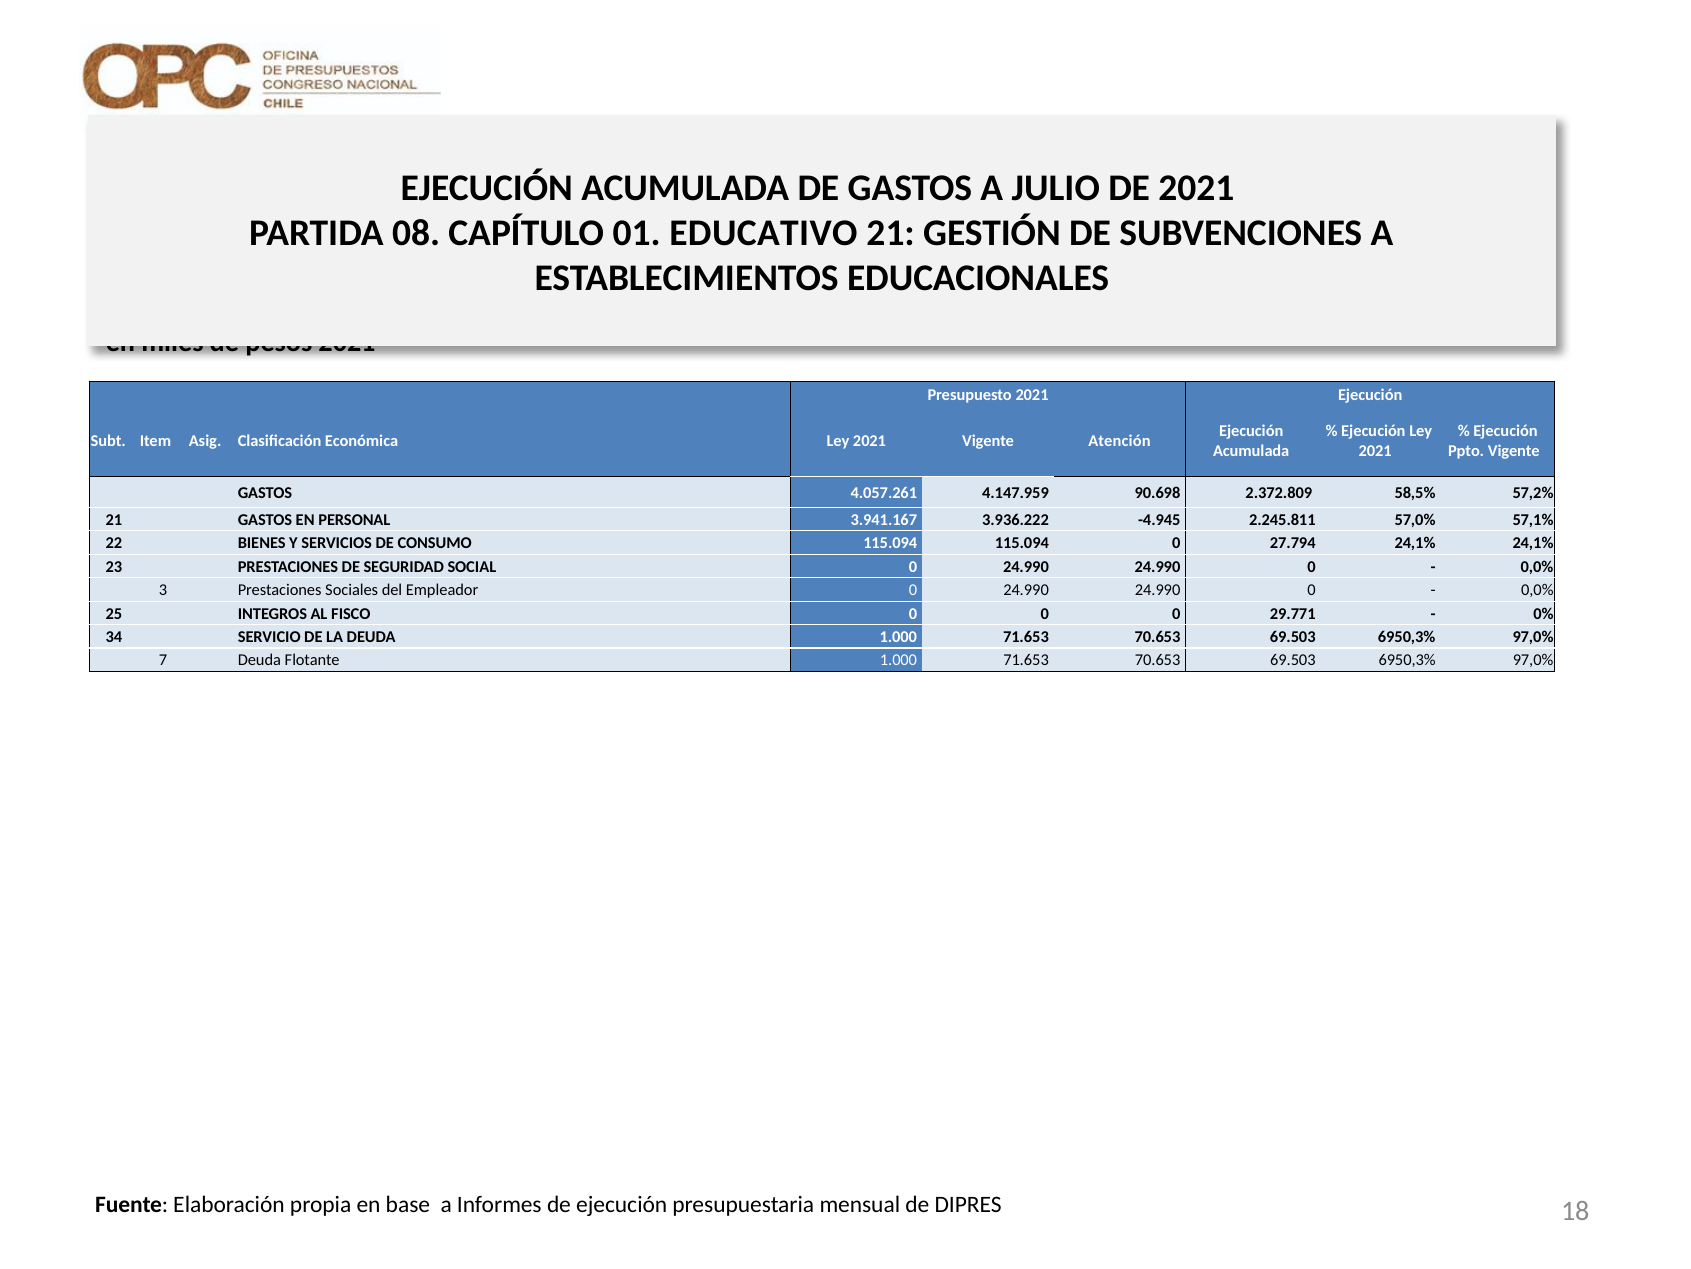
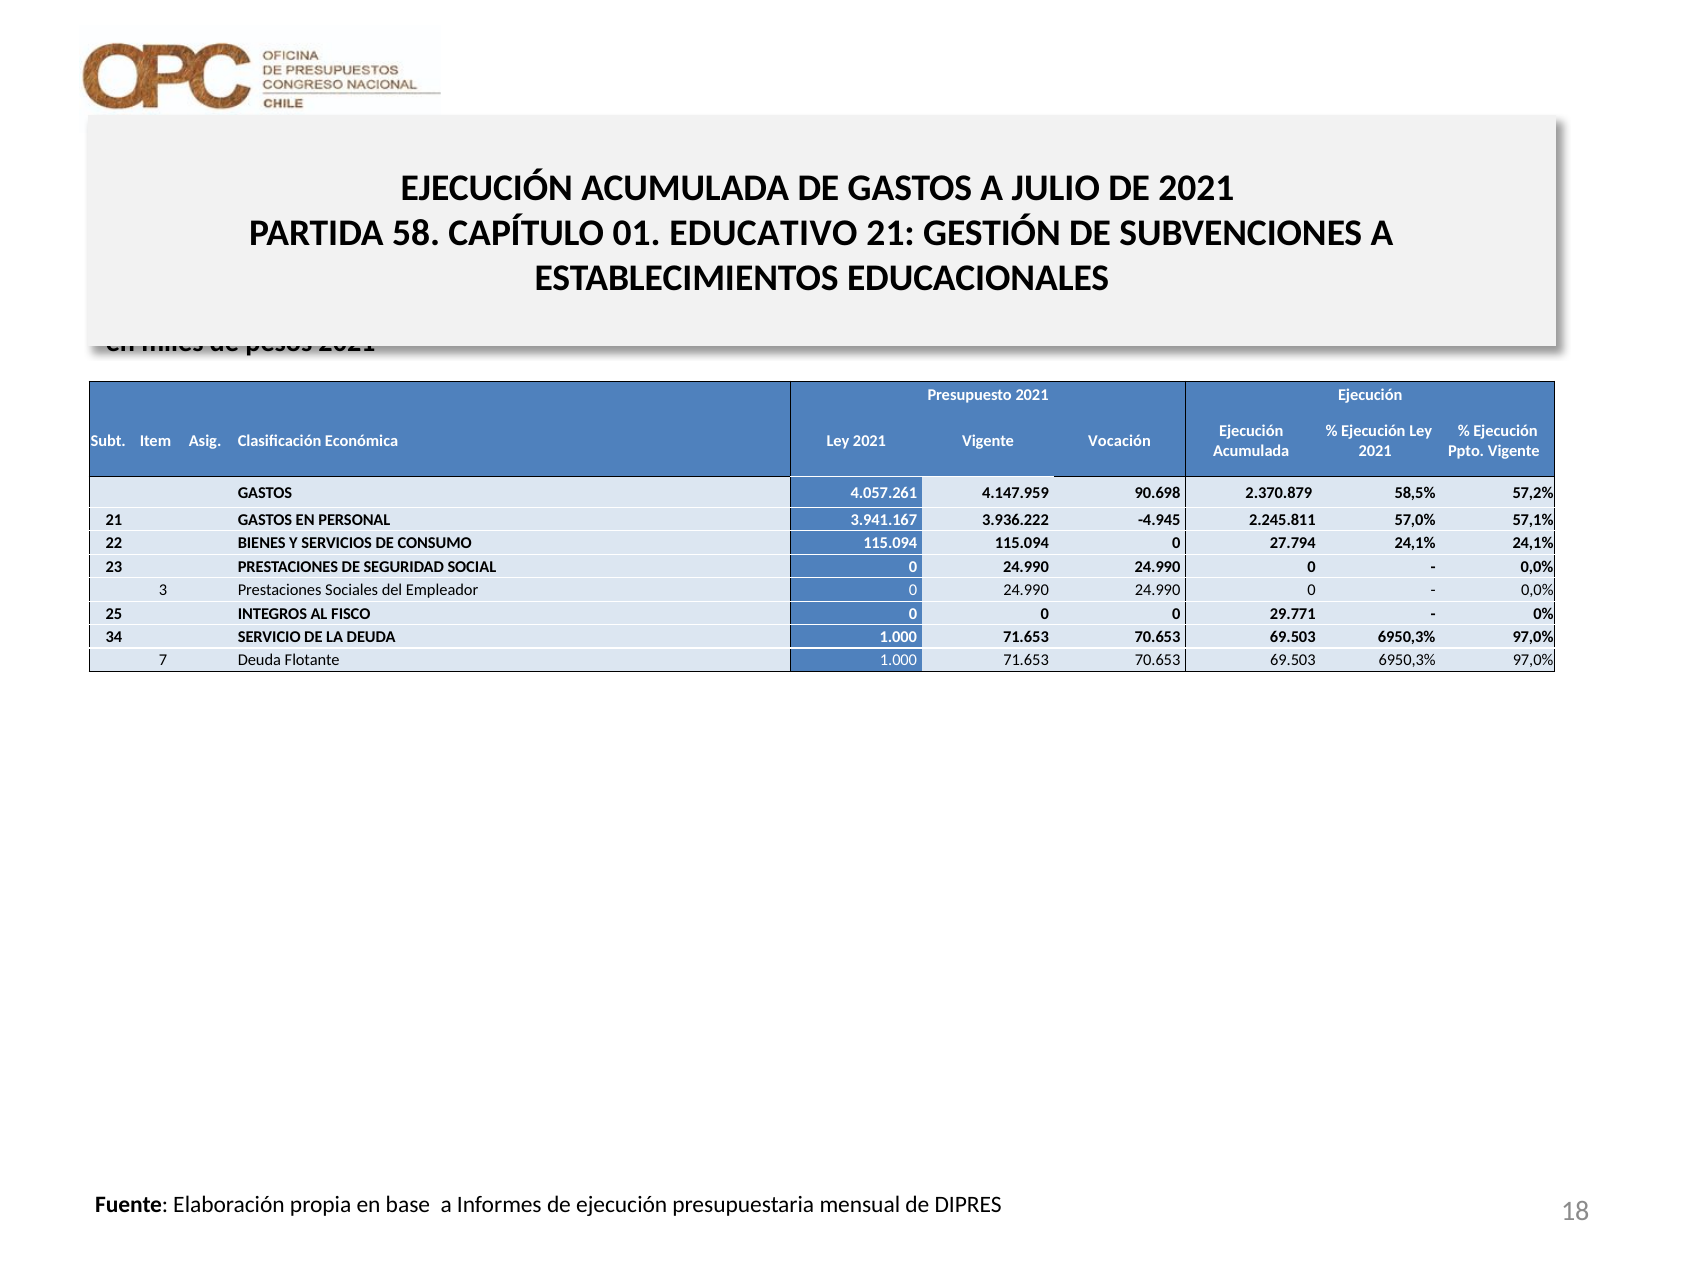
08: 08 -> 58
Atención: Atención -> Vocación
2.372.809: 2.372.809 -> 2.370.879
